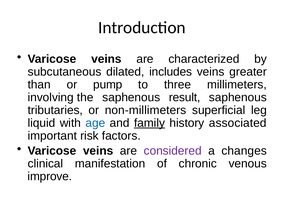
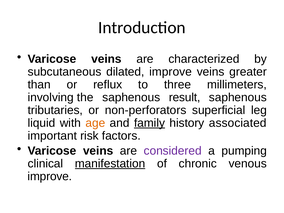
dilated includes: includes -> improve
pump: pump -> reflux
non-millimeters: non-millimeters -> non-perforators
age colour: blue -> orange
changes: changes -> pumping
manifestation underline: none -> present
